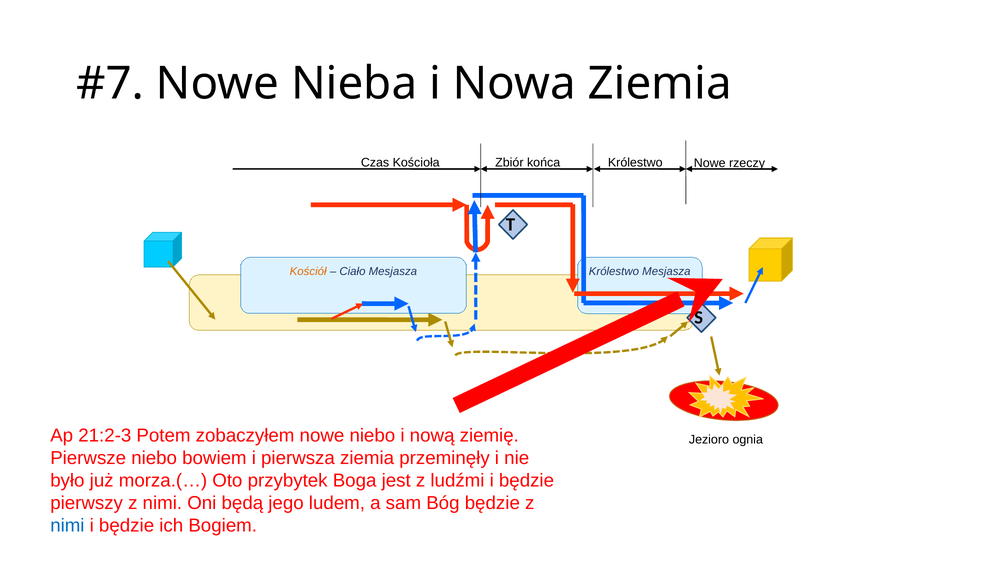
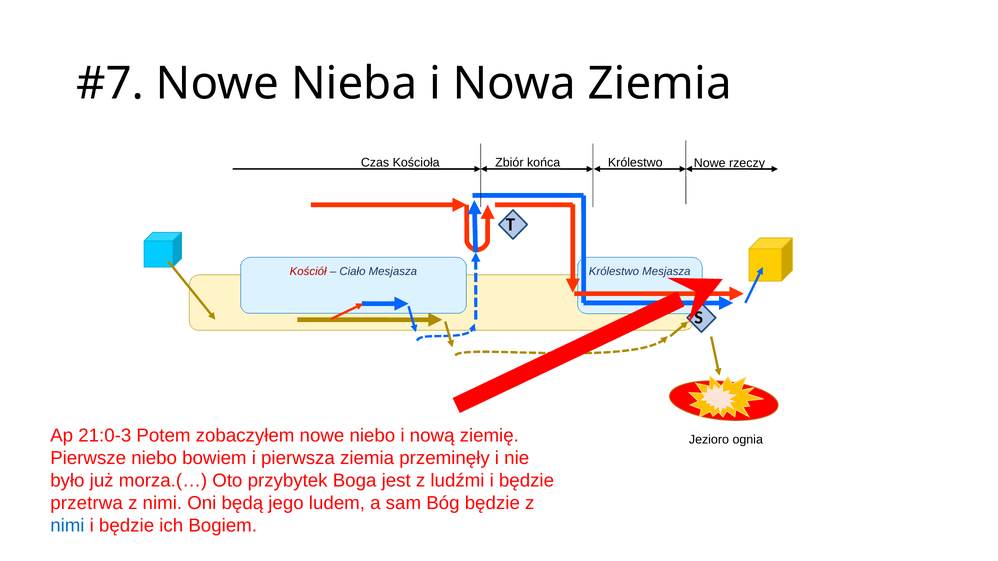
Kościół colour: orange -> red
21:2-3: 21:2-3 -> 21:0-3
pierwszy: pierwszy -> przetrwa
